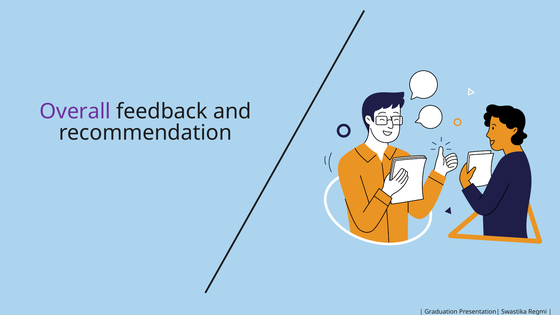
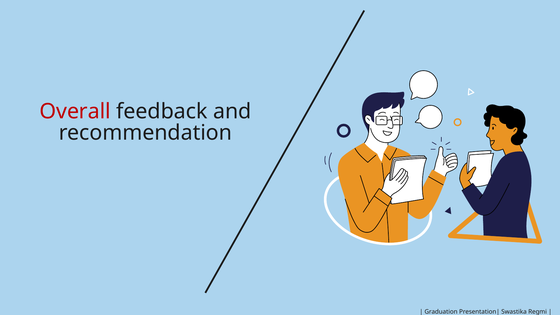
Overall colour: purple -> red
